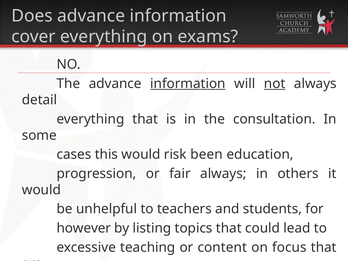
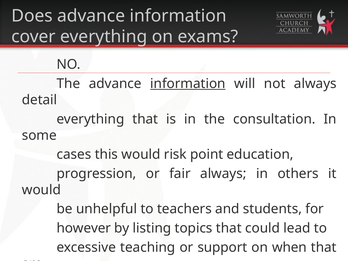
not underline: present -> none
been: been -> point
content: content -> support
focus: focus -> when
